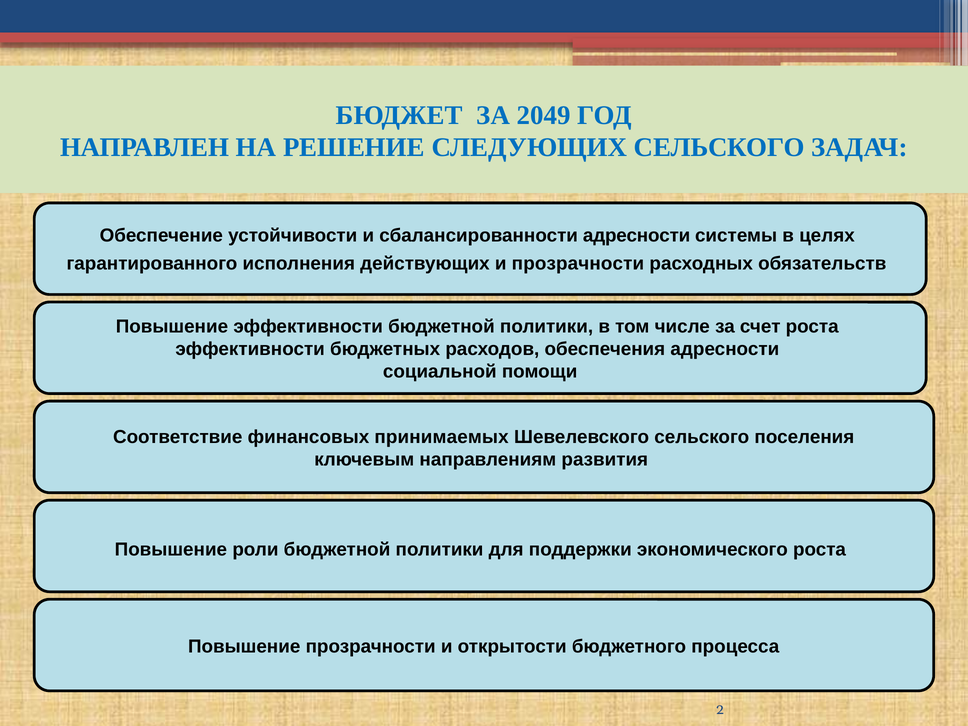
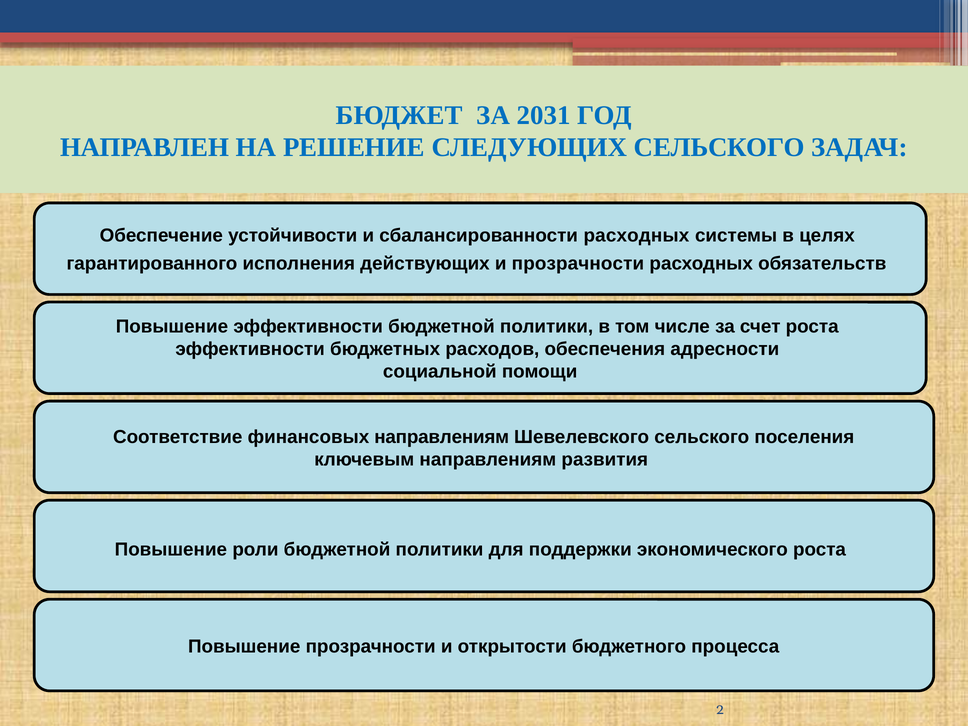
2049: 2049 -> 2031
сбалансированности адресности: адресности -> расходных
финансовых принимаемых: принимаемых -> направлениям
